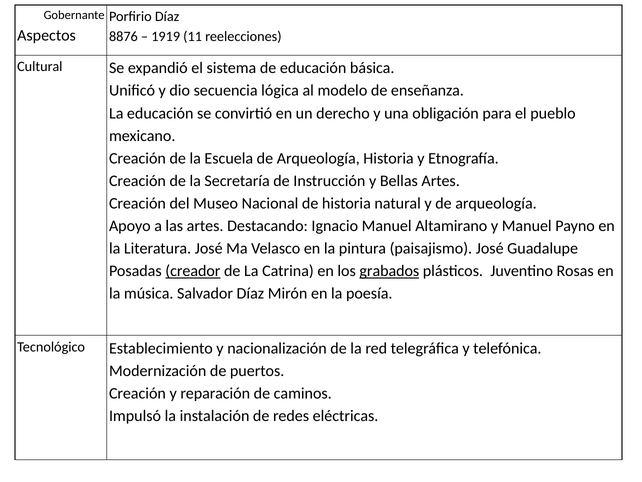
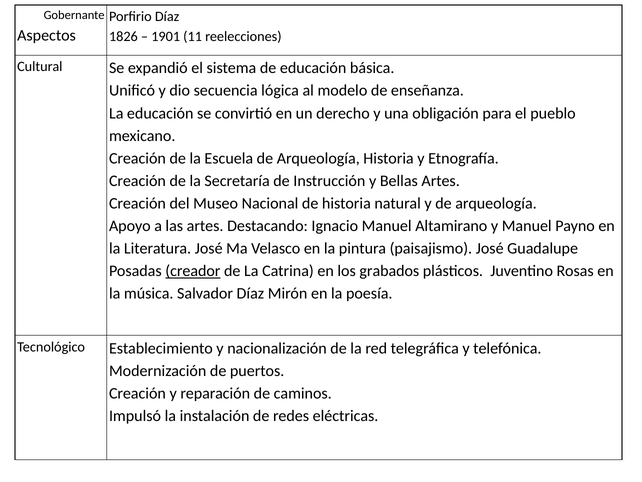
8876: 8876 -> 1826
1919: 1919 -> 1901
grabados underline: present -> none
